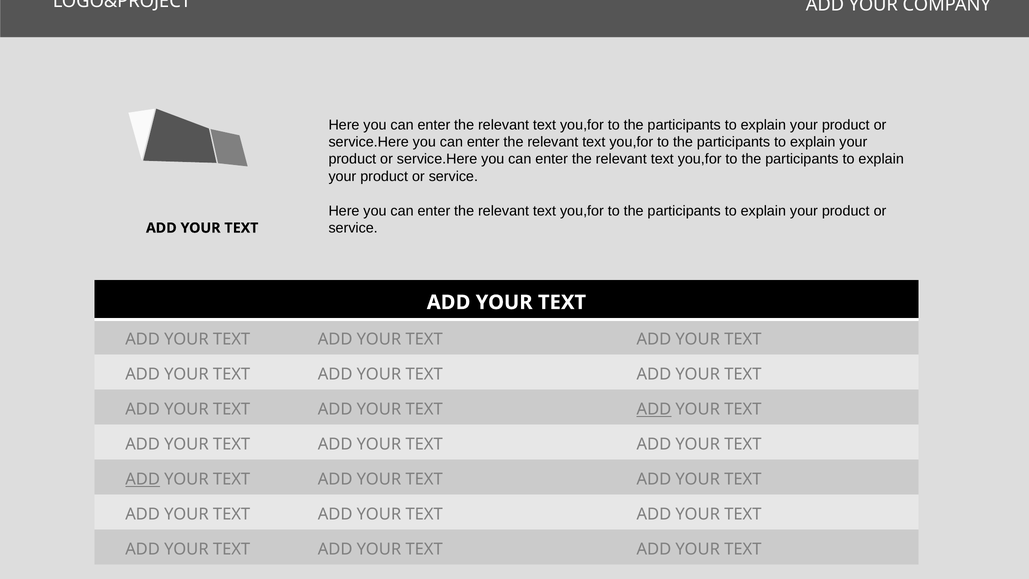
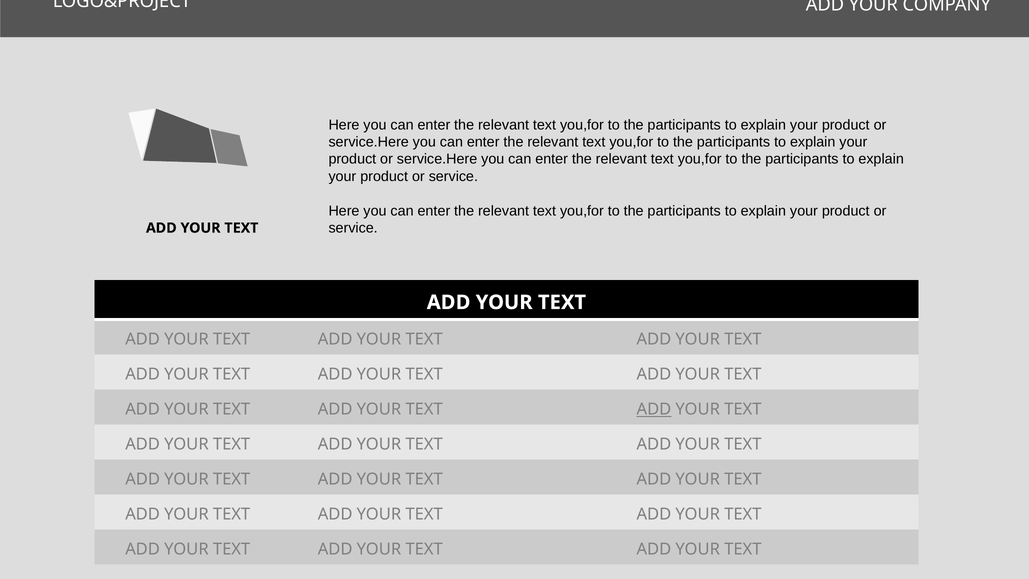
ADD at (143, 479) underline: present -> none
